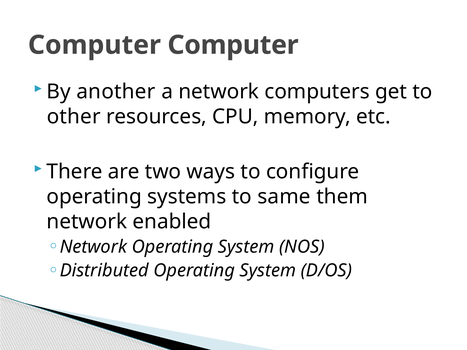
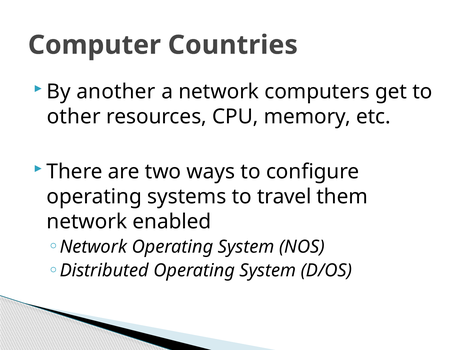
Computer Computer: Computer -> Countries
same: same -> travel
